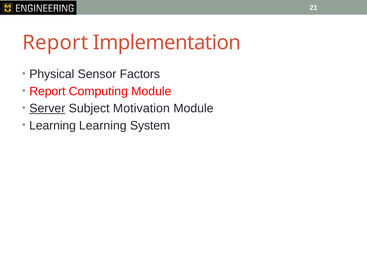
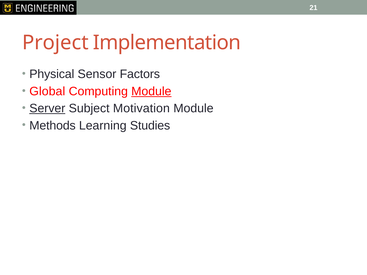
Report at (55, 43): Report -> Project
Report at (47, 91): Report -> Global
Module at (151, 91) underline: none -> present
Learning at (53, 126): Learning -> Methods
System: System -> Studies
